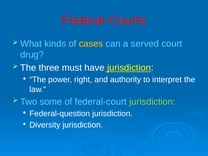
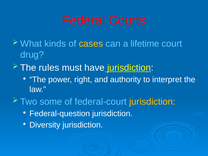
served: served -> lifetime
three: three -> rules
jurisdiction at (152, 102) colour: light green -> yellow
